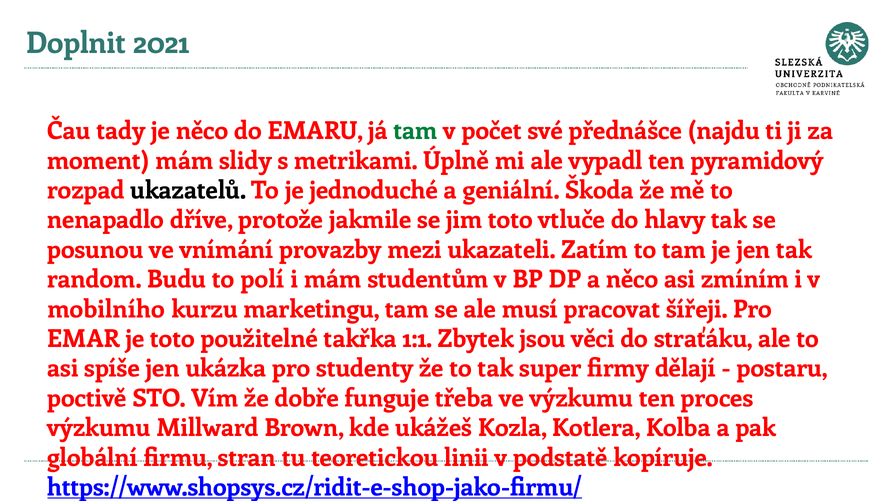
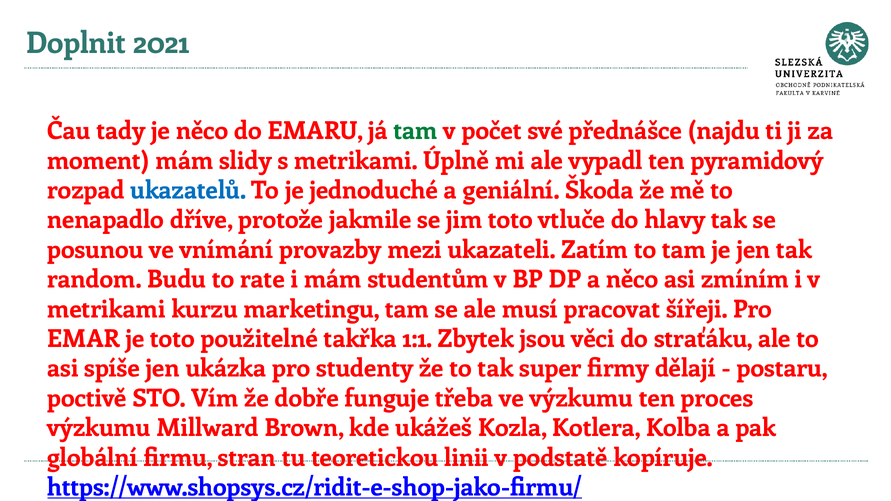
ukazatelů colour: black -> blue
polí: polí -> rate
mobilního at (106, 310): mobilního -> metrikami
